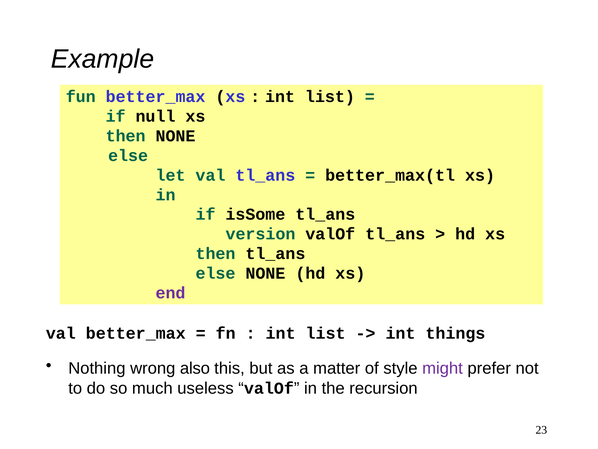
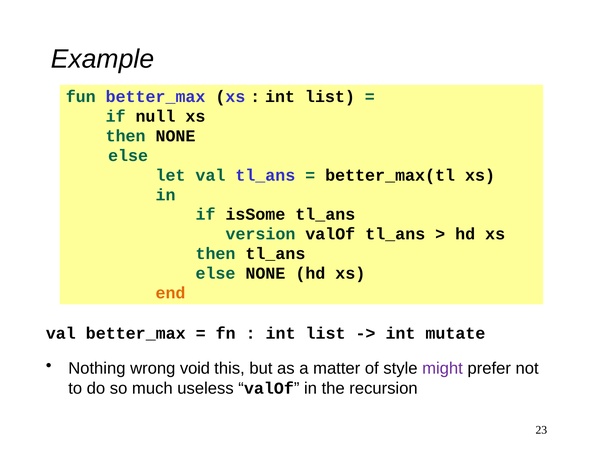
end colour: purple -> orange
things: things -> mutate
also: also -> void
